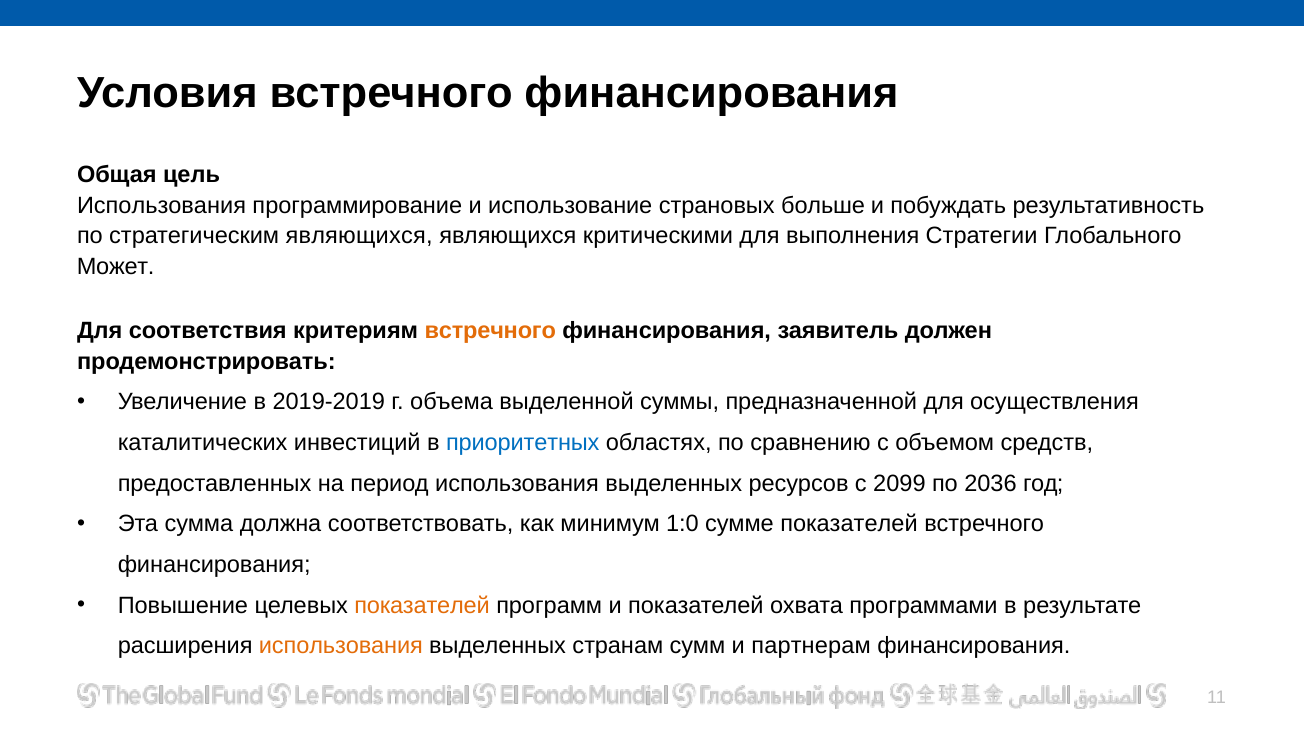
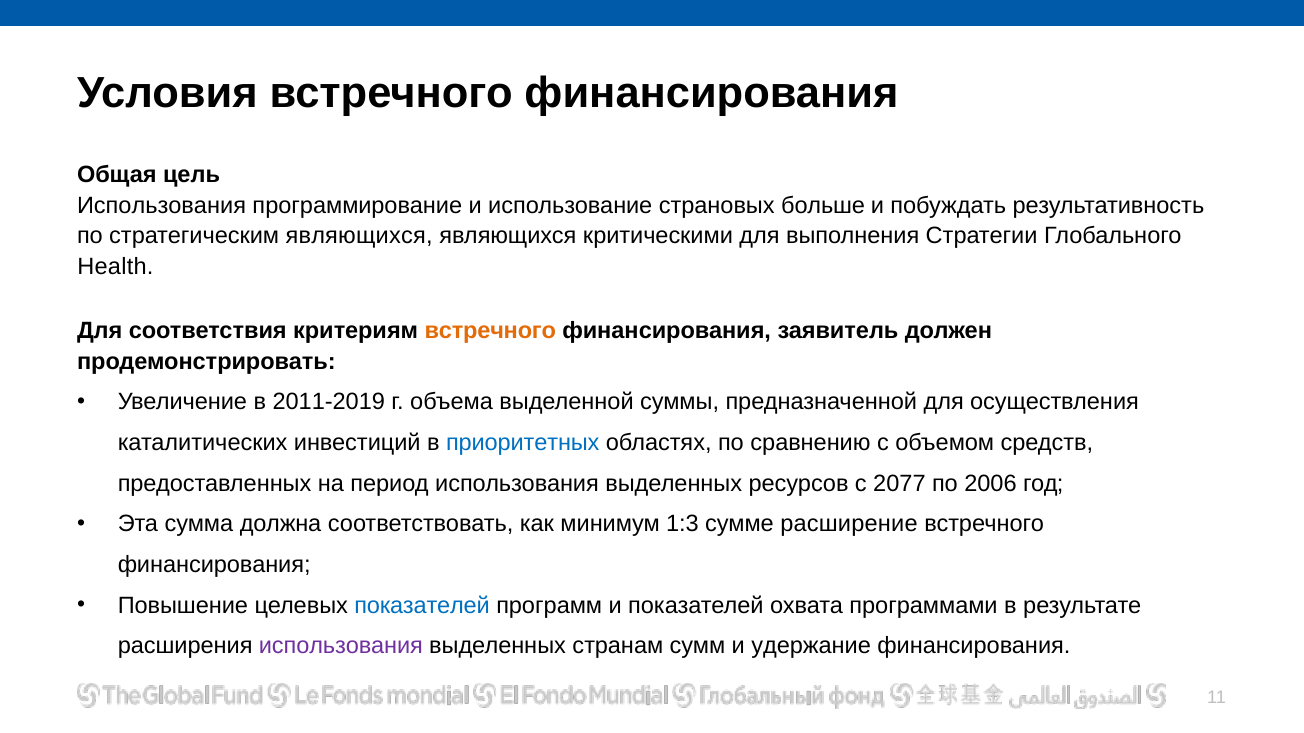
Может: Может -> Health
2019-2019: 2019-2019 -> 2011-2019
2099: 2099 -> 2077
2036: 2036 -> 2006
1:0: 1:0 -> 1:3
сумме показателей: показателей -> расширение
показателей at (422, 606) colour: orange -> blue
использования at (341, 647) colour: orange -> purple
партнерам: партнерам -> удержание
